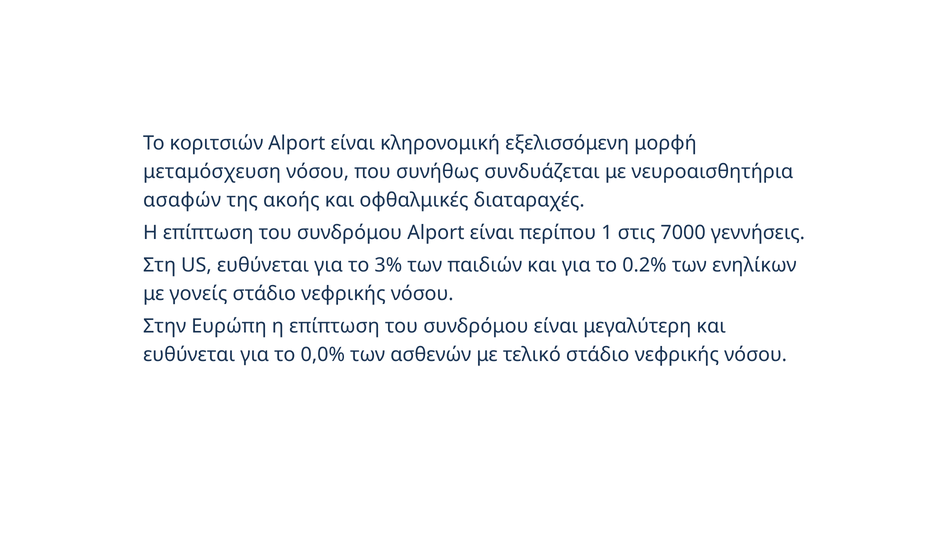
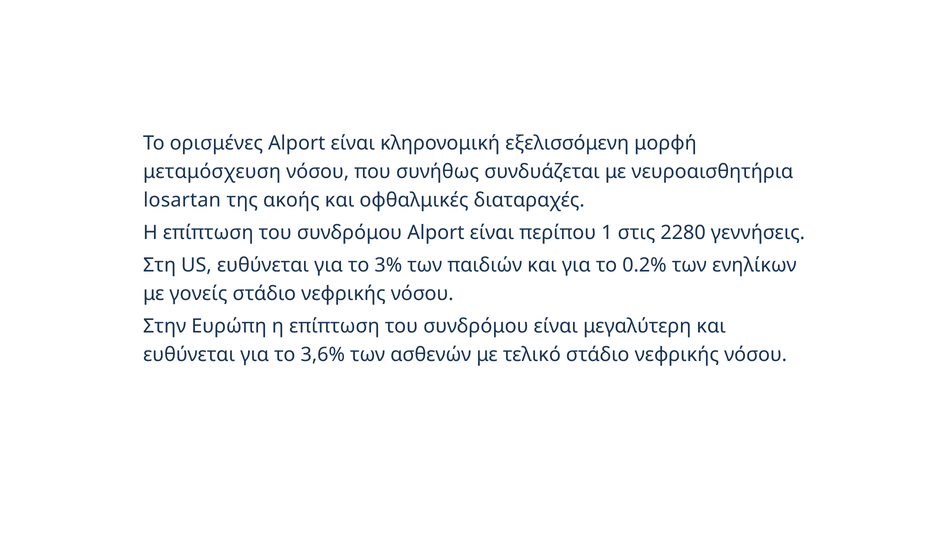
κοριτσιών: κοριτσιών -> ορισμένες
ασαφών: ασαφών -> losartan
7000: 7000 -> 2280
0,0%: 0,0% -> 3,6%
